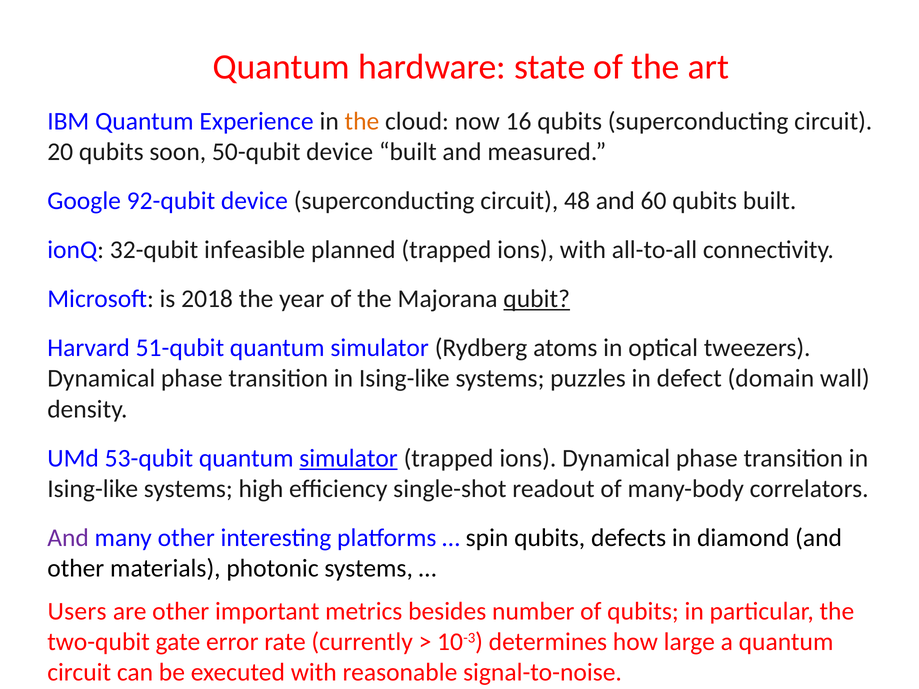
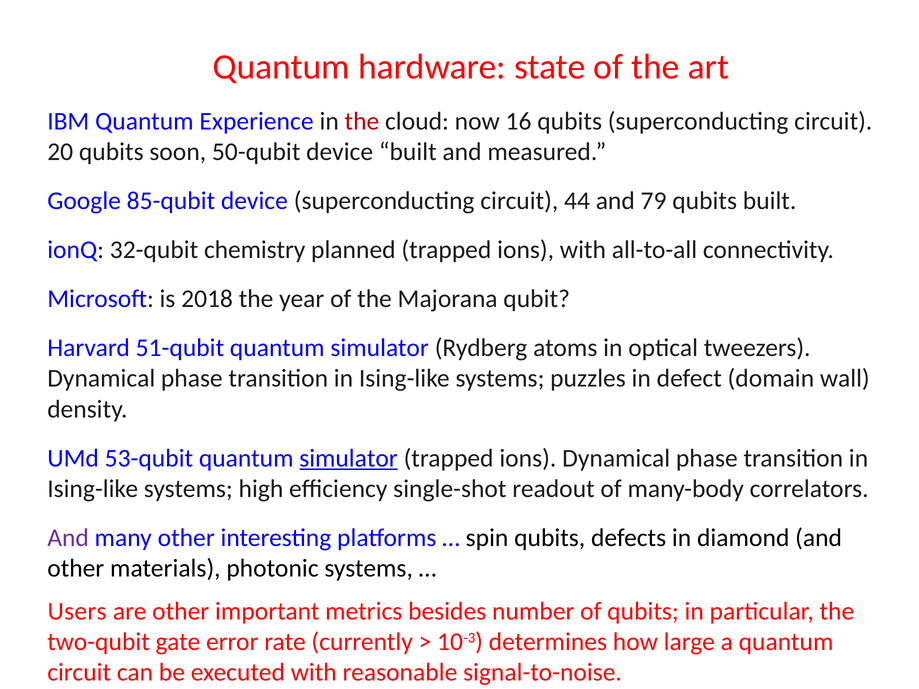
the at (362, 121) colour: orange -> red
92-qubit: 92-qubit -> 85-qubit
48: 48 -> 44
60: 60 -> 79
infeasible: infeasible -> chemistry
qubit underline: present -> none
